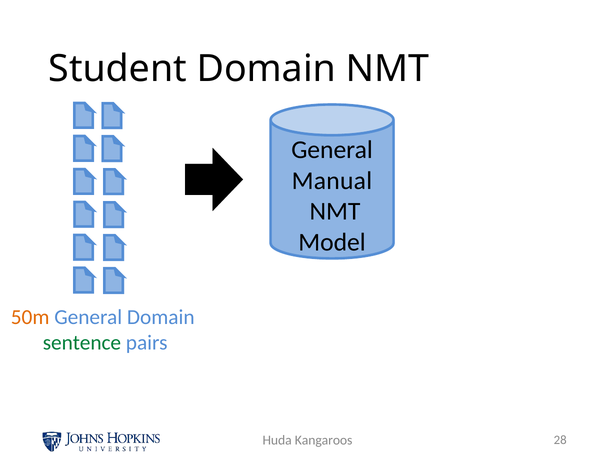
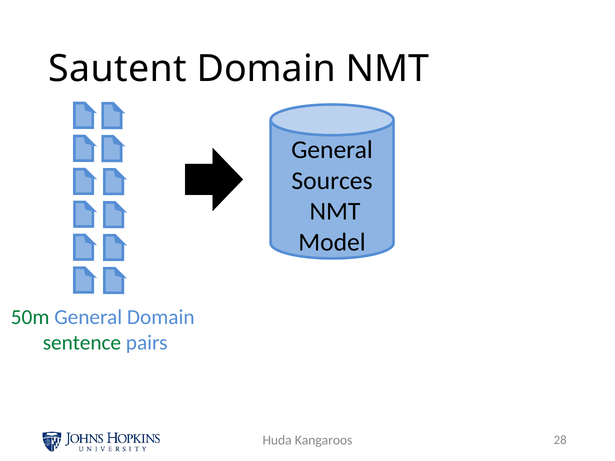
Student: Student -> Sautent
Manual: Manual -> Sources
50m colour: orange -> green
